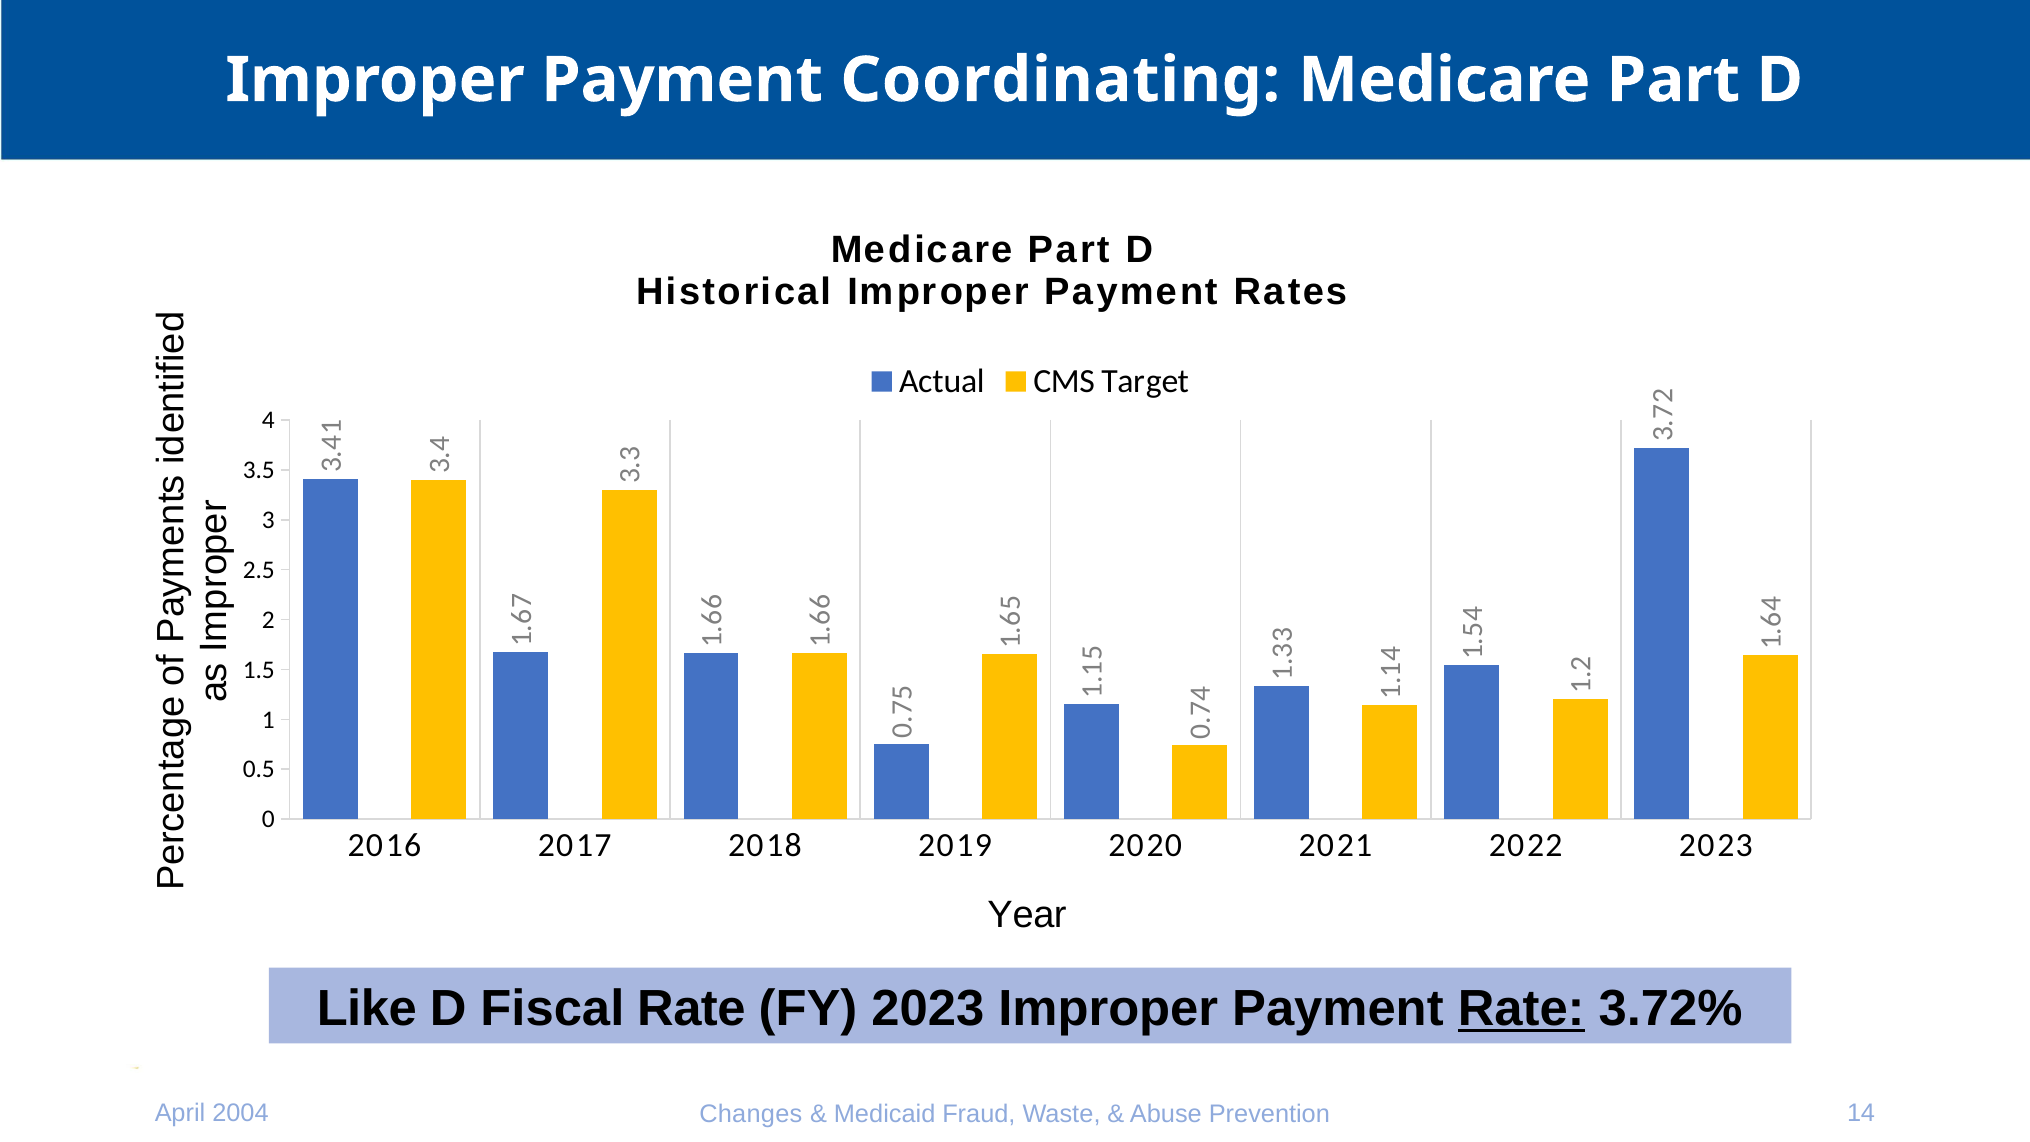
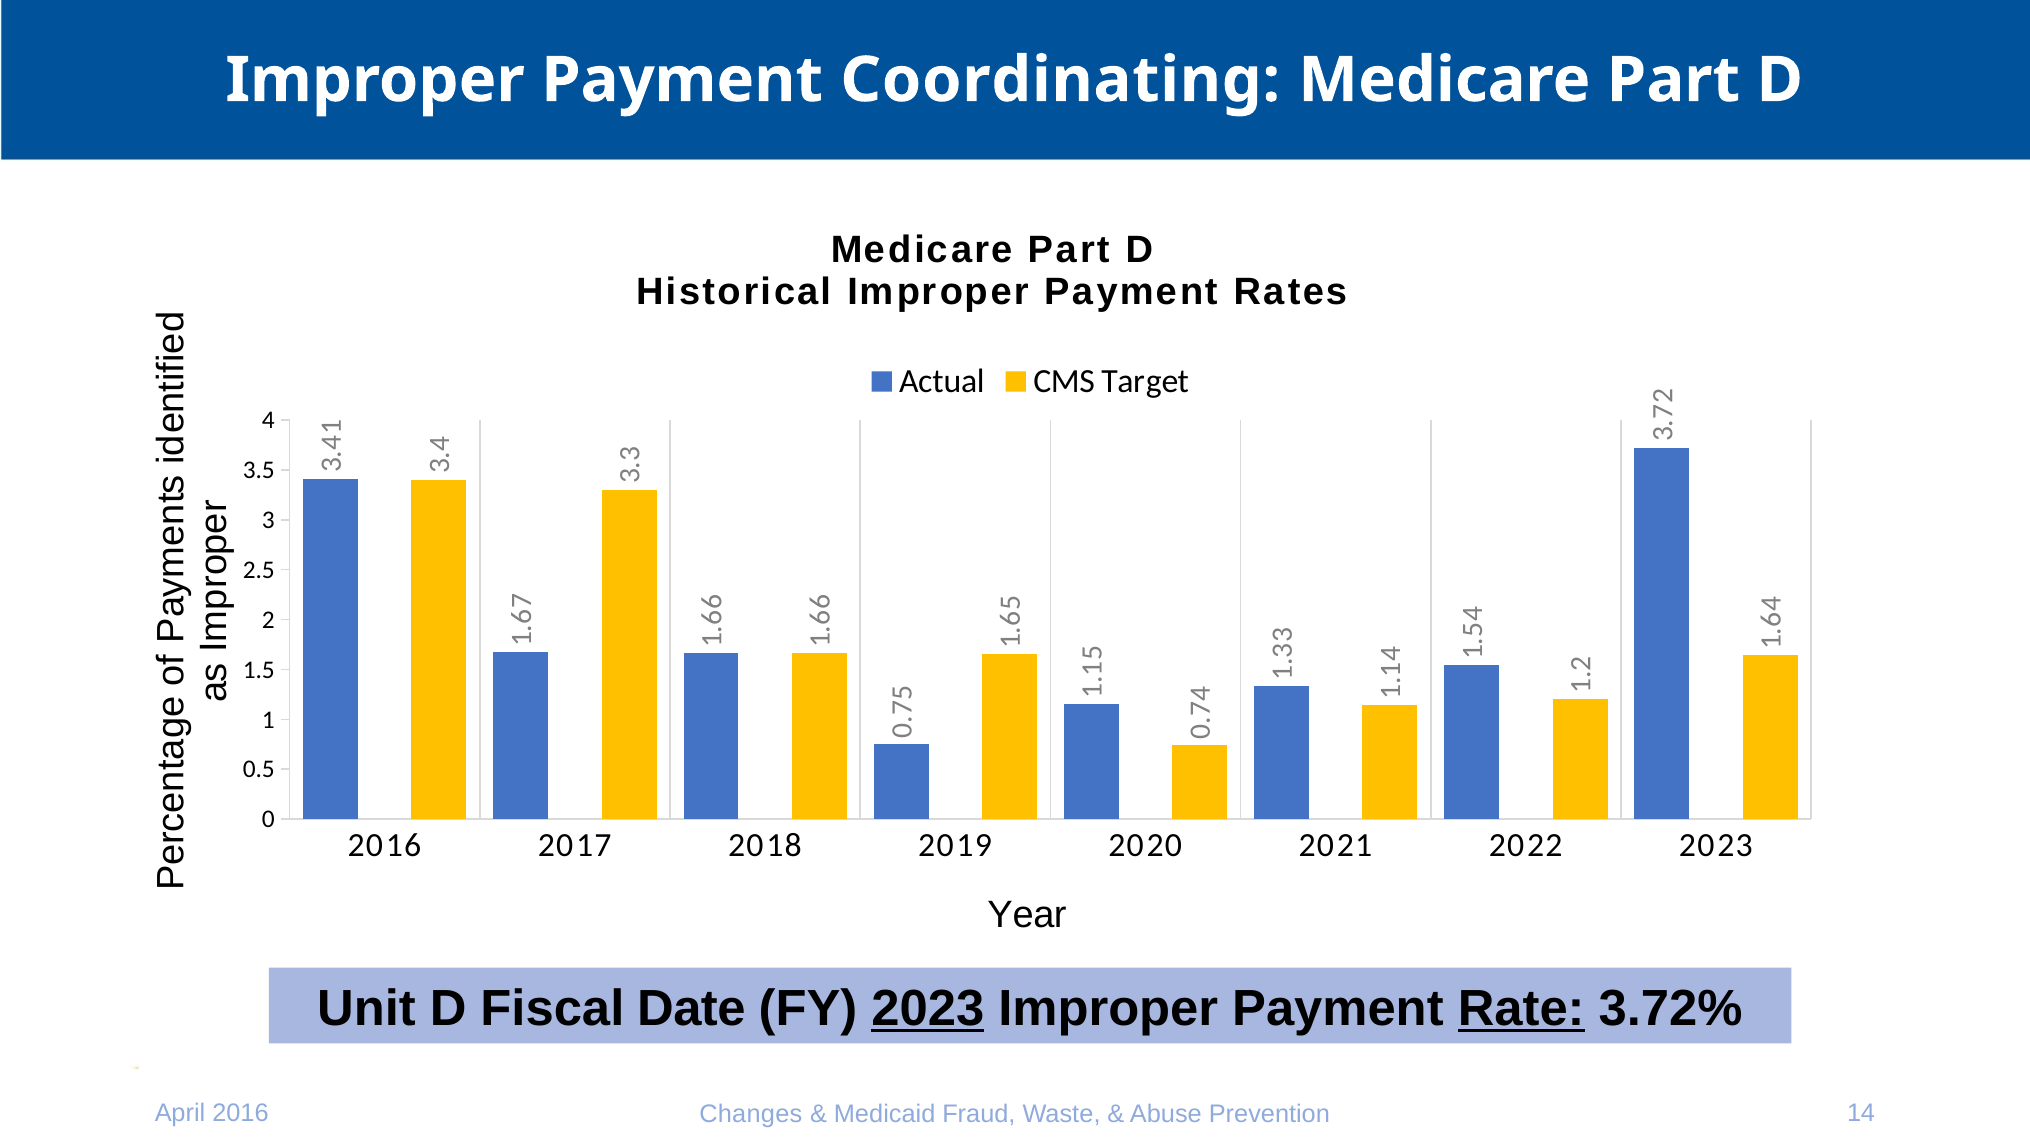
Like: Like -> Unit
Fiscal Rate: Rate -> Date
2023 at (928, 1009) underline: none -> present
April 2004: 2004 -> 2016
